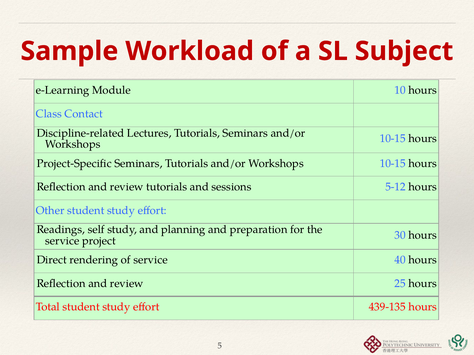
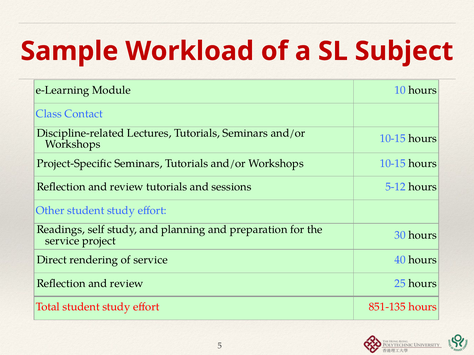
439-135: 439-135 -> 851-135
